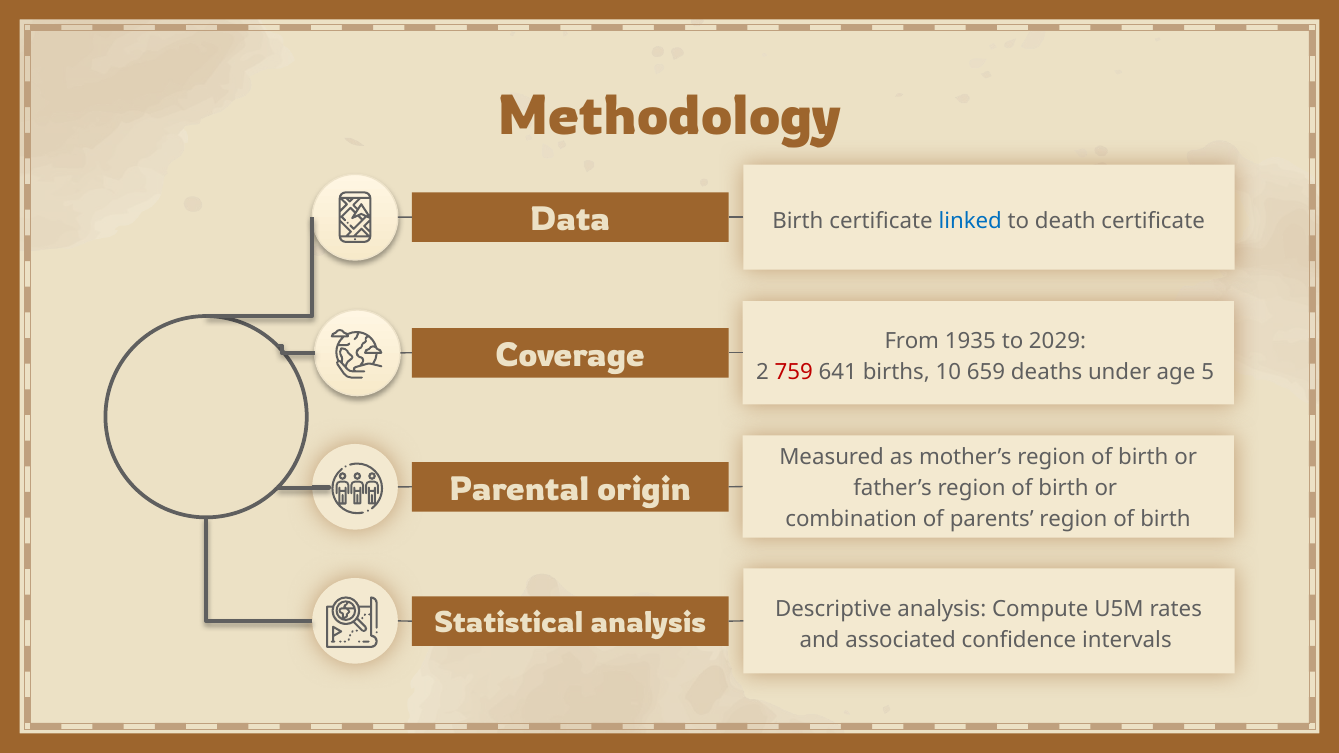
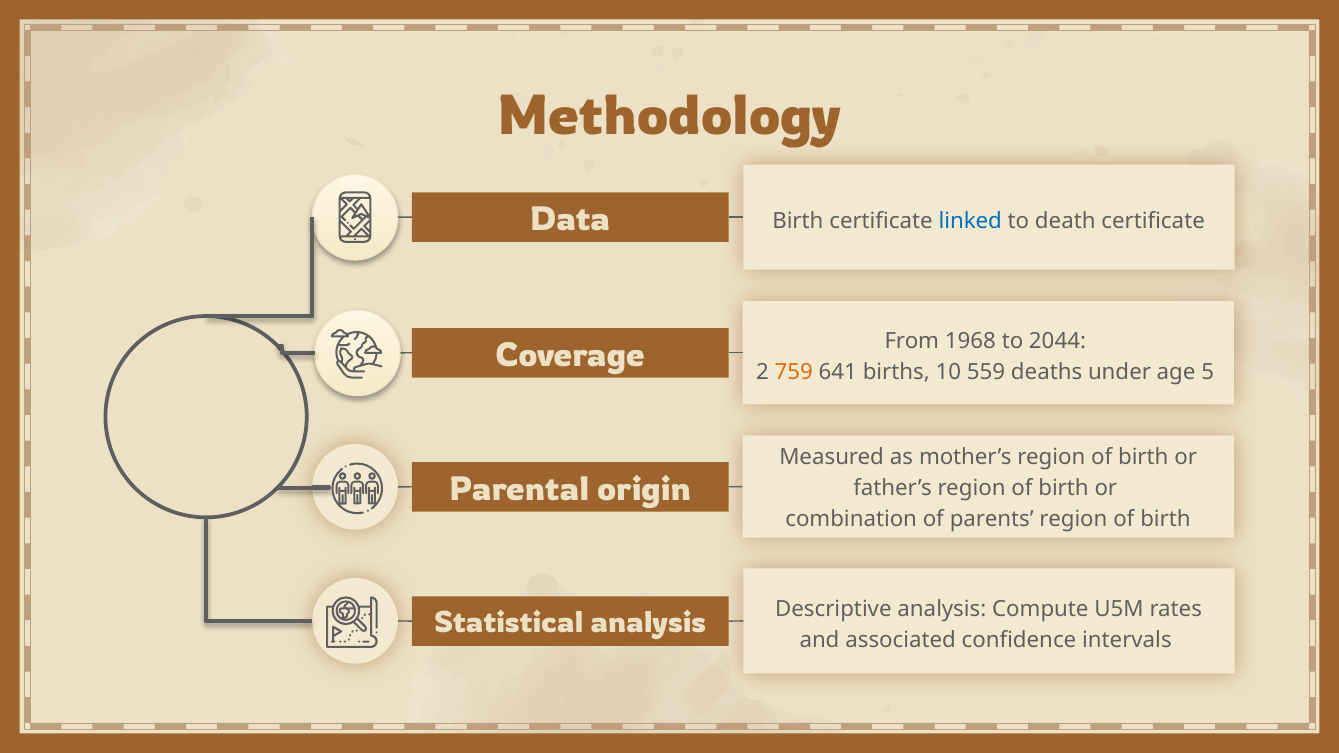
1935: 1935 -> 1968
2029: 2029 -> 2044
759 colour: red -> orange
659: 659 -> 559
